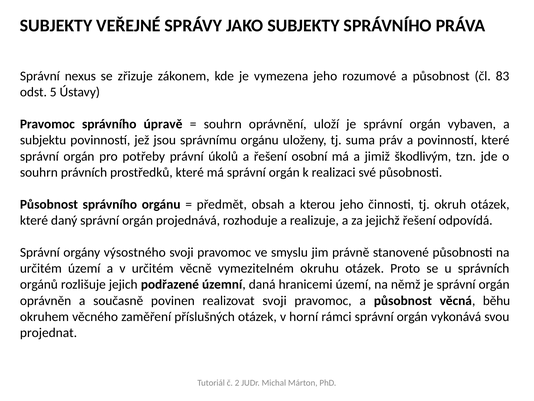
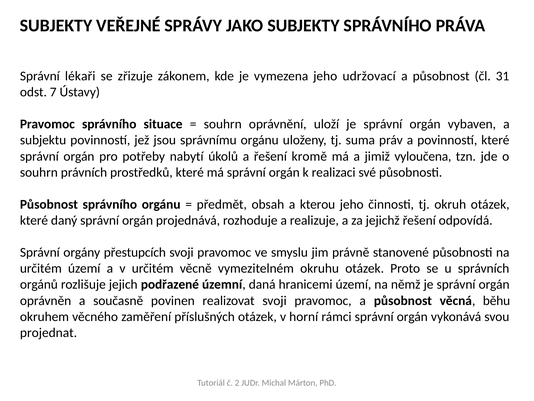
nexus: nexus -> lékaři
rozumové: rozumové -> udržovací
83: 83 -> 31
5: 5 -> 7
úpravě: úpravě -> situace
právní: právní -> nabytí
osobní: osobní -> kromě
škodlivým: škodlivým -> vyloučena
výsostného: výsostného -> přestupcích
